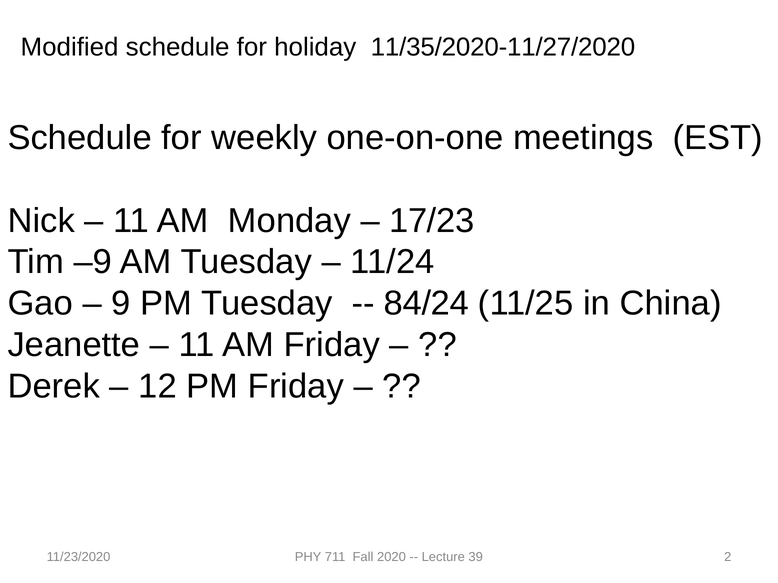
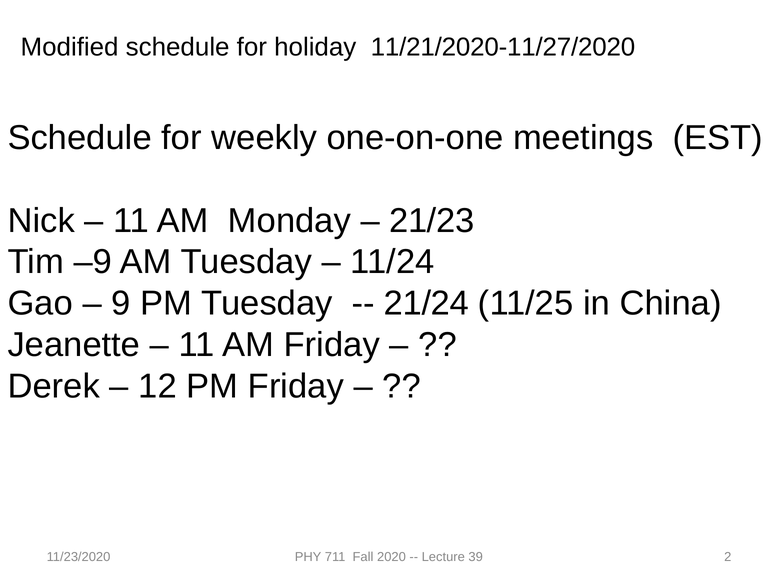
11/35/2020-11/27/2020: 11/35/2020-11/27/2020 -> 11/21/2020-11/27/2020
17/23: 17/23 -> 21/23
84/24: 84/24 -> 21/24
